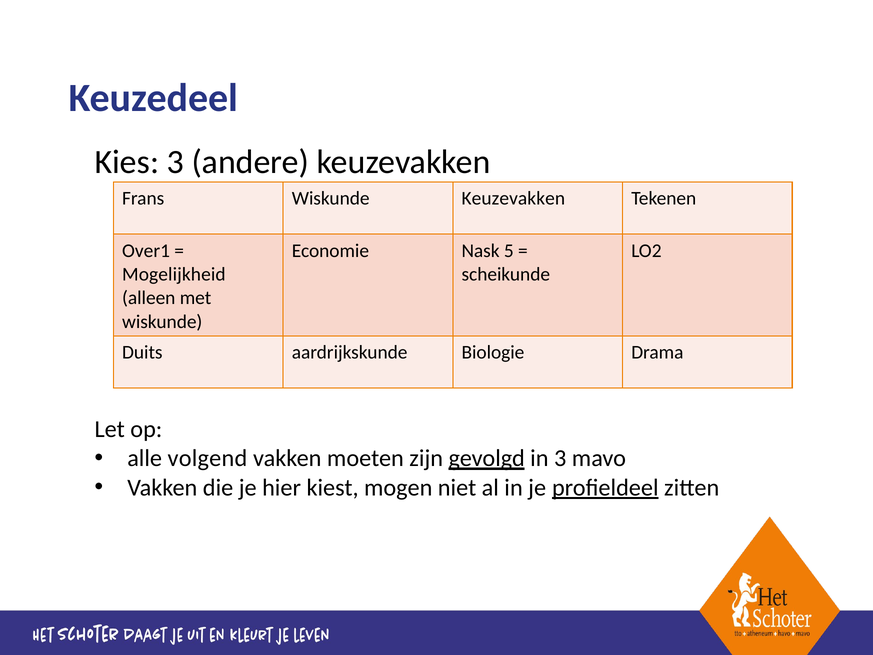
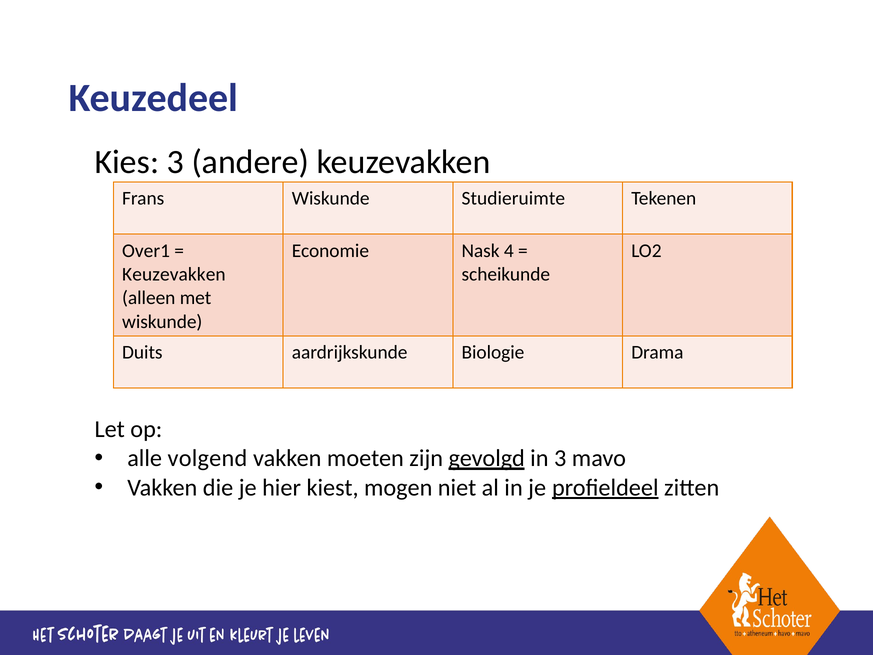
Wiskunde Keuzevakken: Keuzevakken -> Studieruimte
5: 5 -> 4
Mogelijkheid at (174, 274): Mogelijkheid -> Keuzevakken
